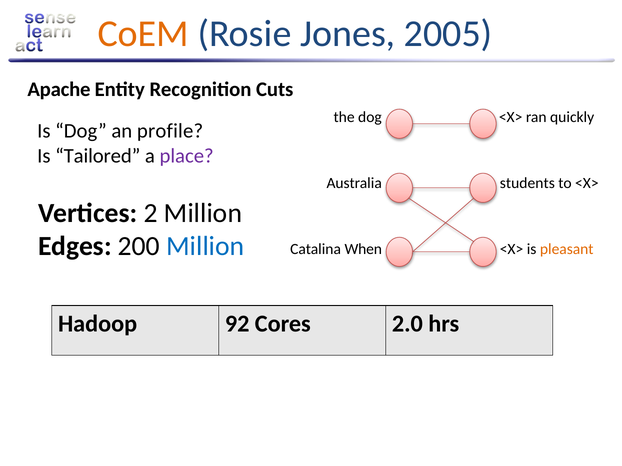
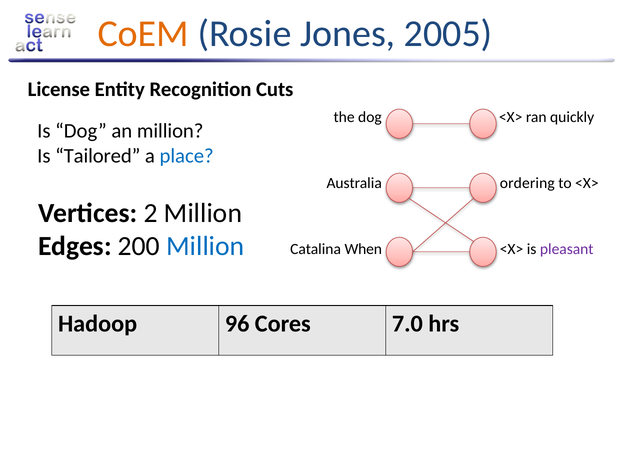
Apache: Apache -> License
an profile: profile -> million
place colour: purple -> blue
students: students -> ordering
pleasant colour: orange -> purple
92: 92 -> 96
2.0: 2.0 -> 7.0
